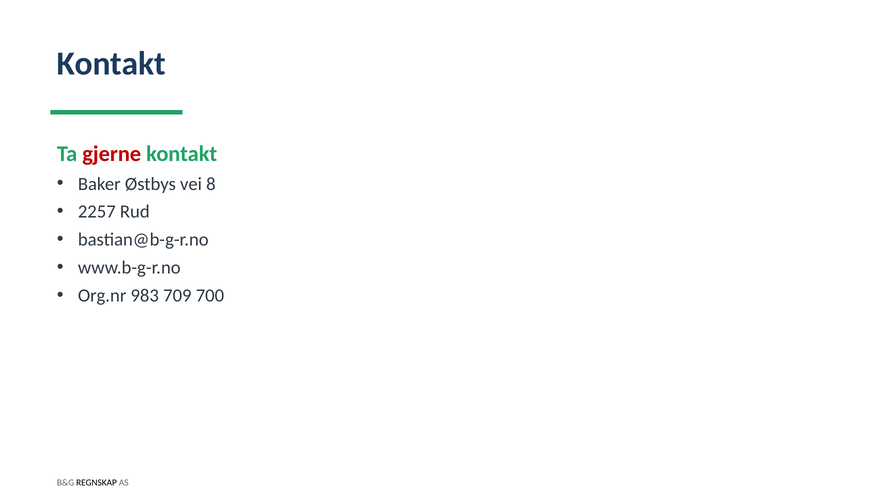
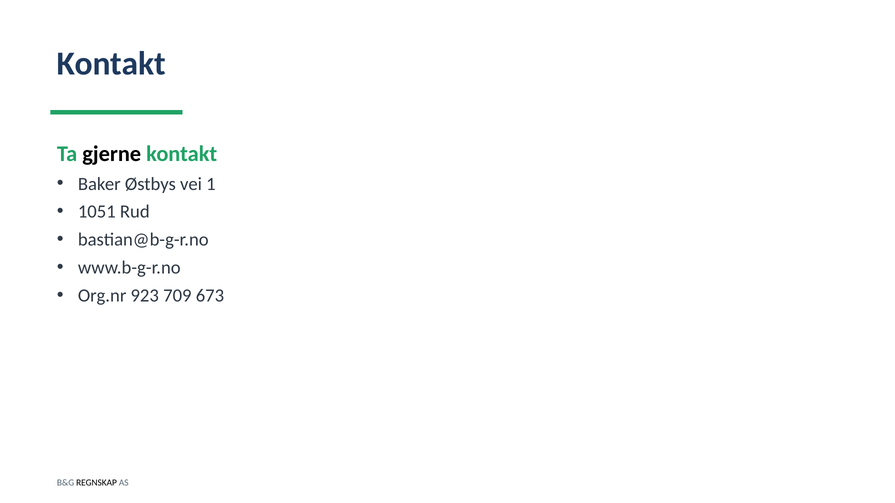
gjerne colour: red -> black
8: 8 -> 1
2257: 2257 -> 1051
983: 983 -> 923
700: 700 -> 673
